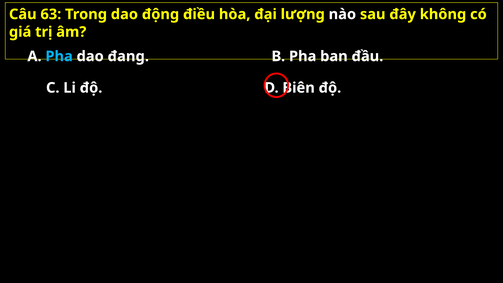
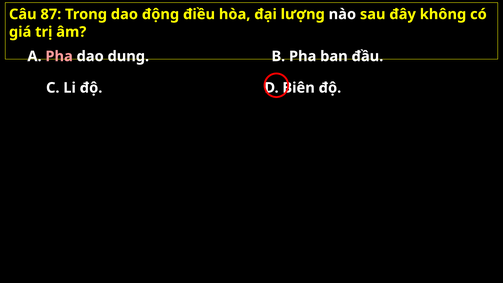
63: 63 -> 87
Pha at (59, 56) colour: light blue -> pink
đang: đang -> dung
